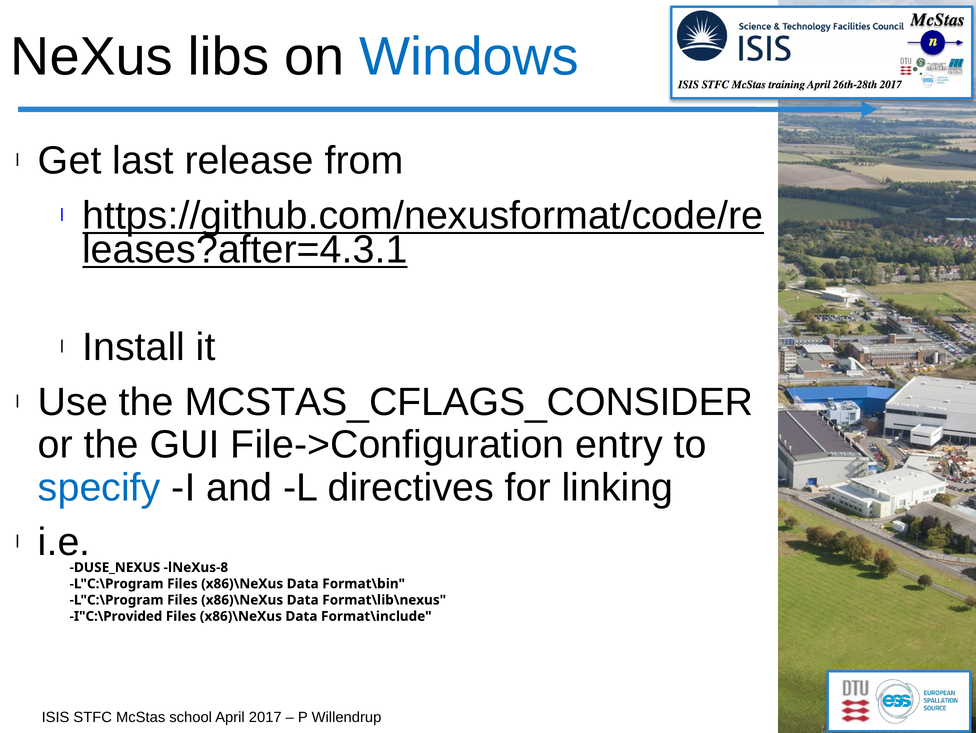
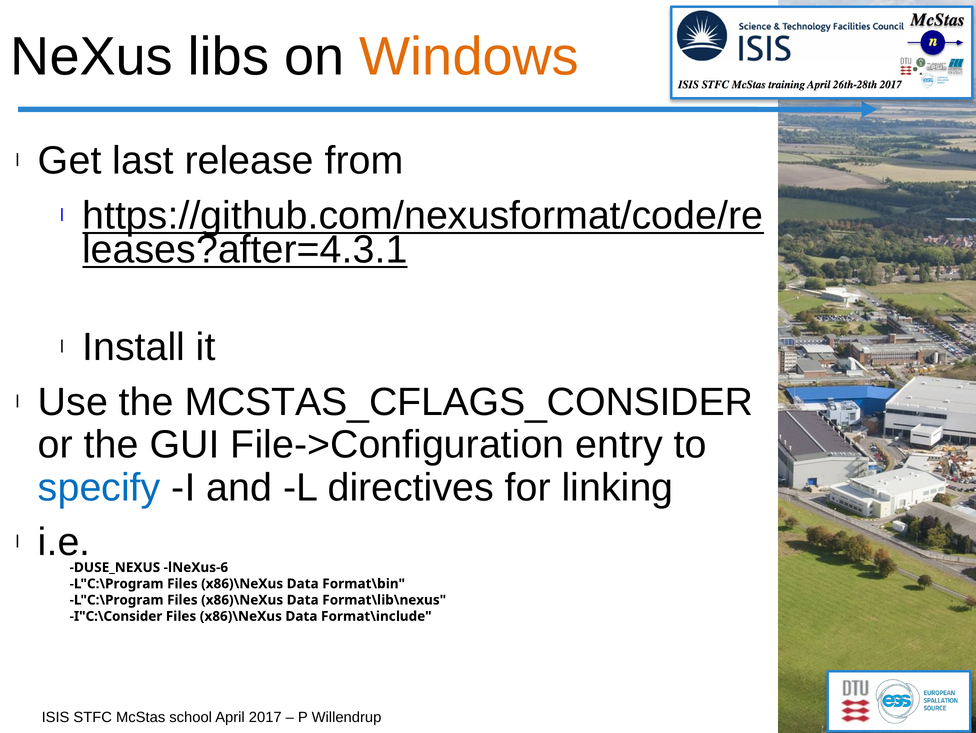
Windows colour: blue -> orange
lNeXus-8: lNeXus-8 -> lNeXus-6
I"C:\Provided: I"C:\Provided -> I"C:\Consider
